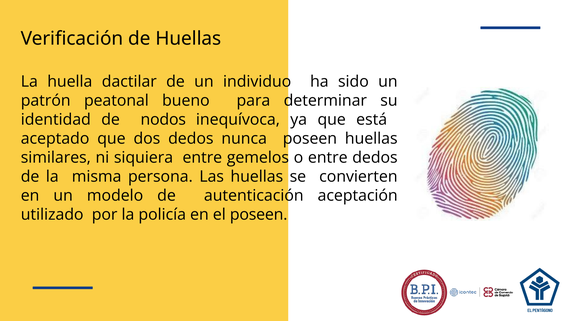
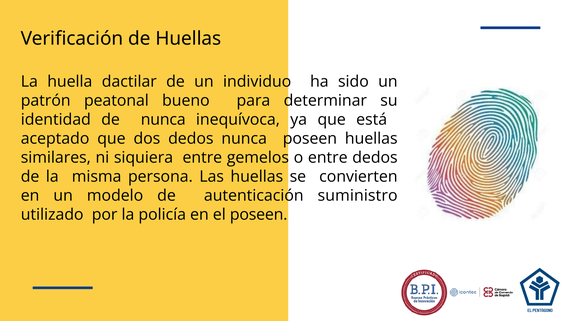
de nodos: nodos -> nunca
aceptación: aceptación -> suministro
